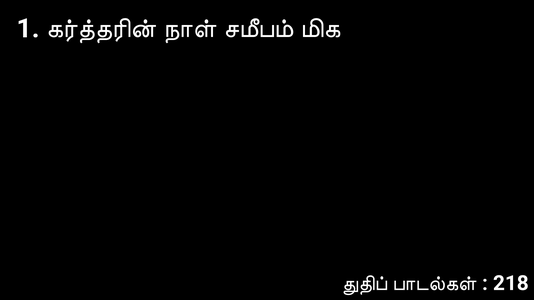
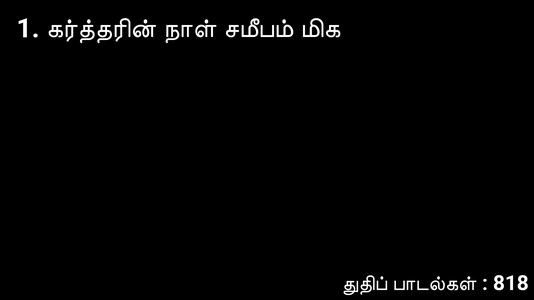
218: 218 -> 818
